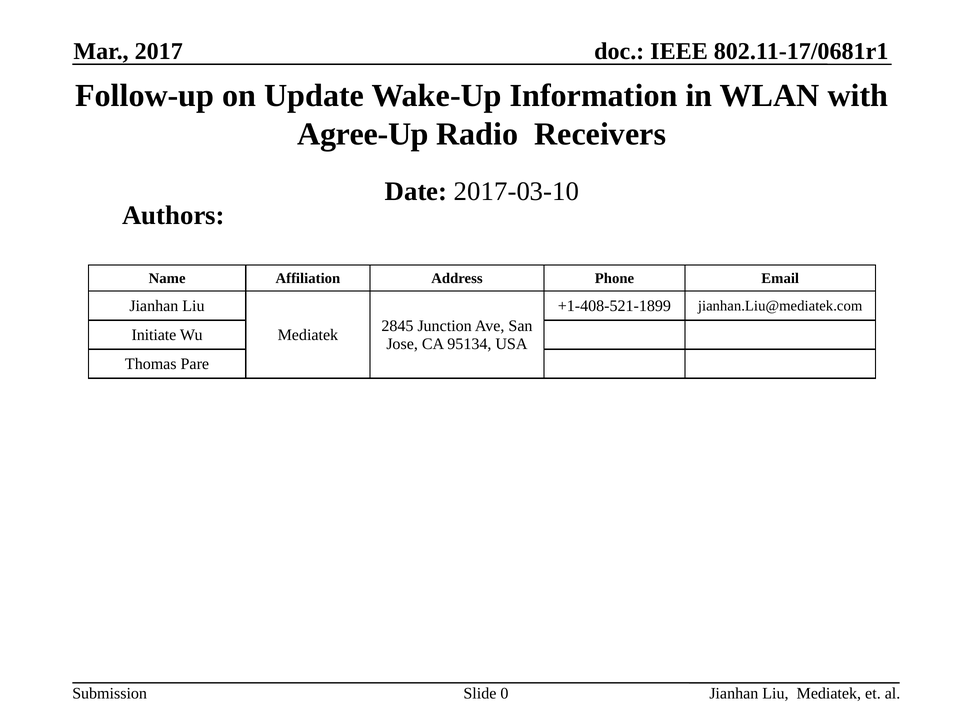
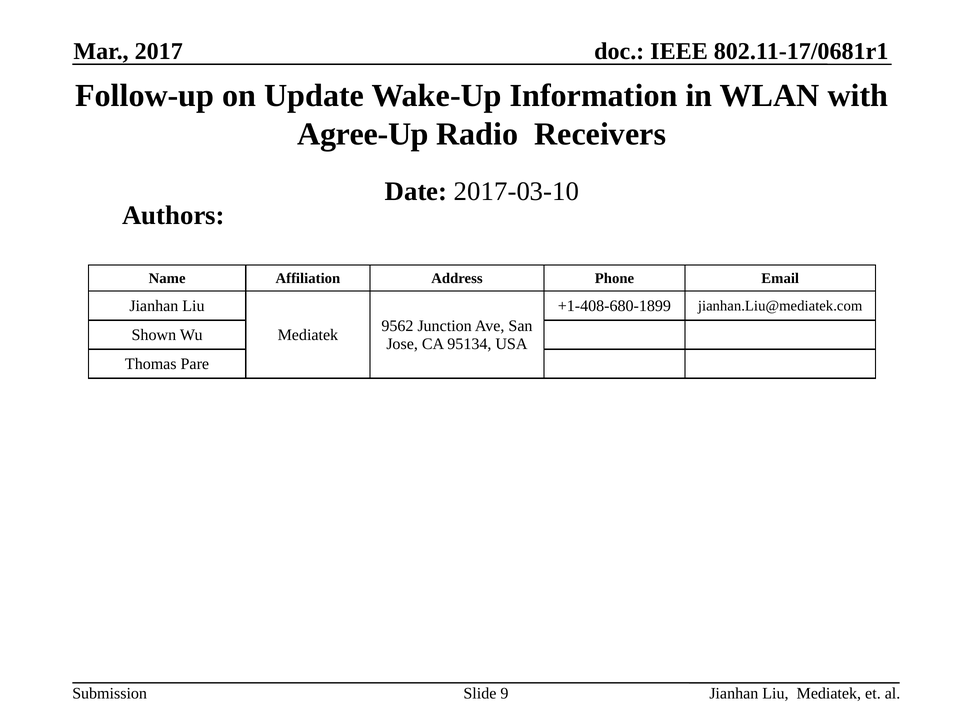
+1-408-521-1899: +1-408-521-1899 -> +1-408-680-1899
2845: 2845 -> 9562
Initiate: Initiate -> Shown
0: 0 -> 9
